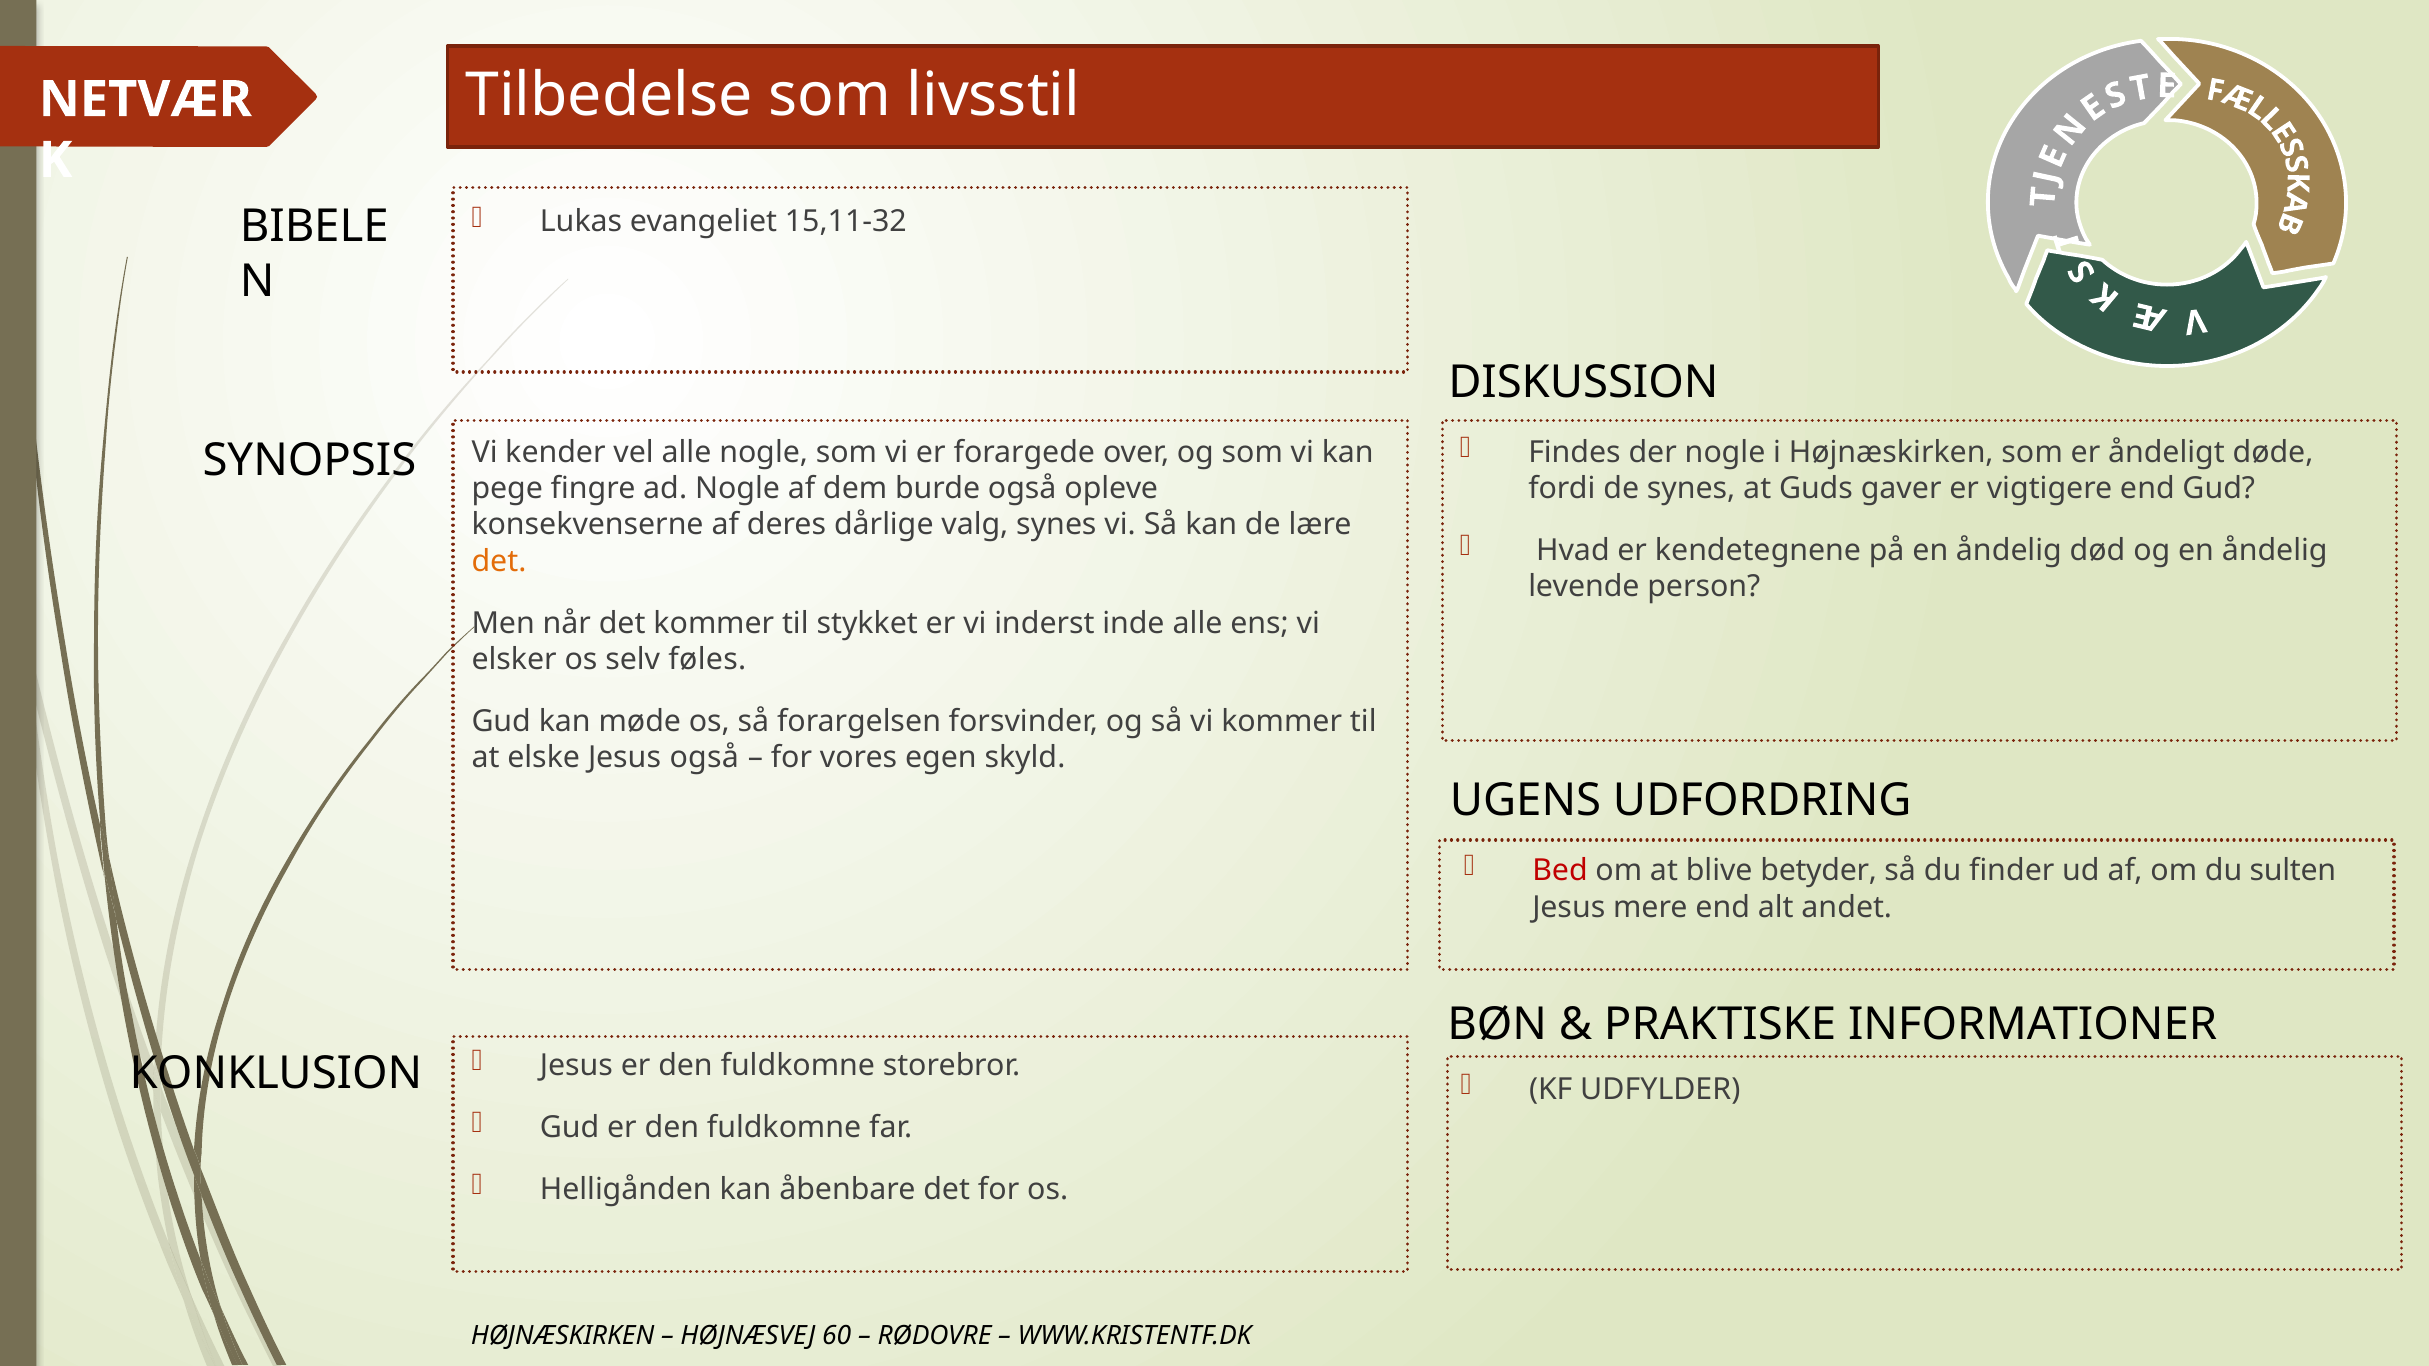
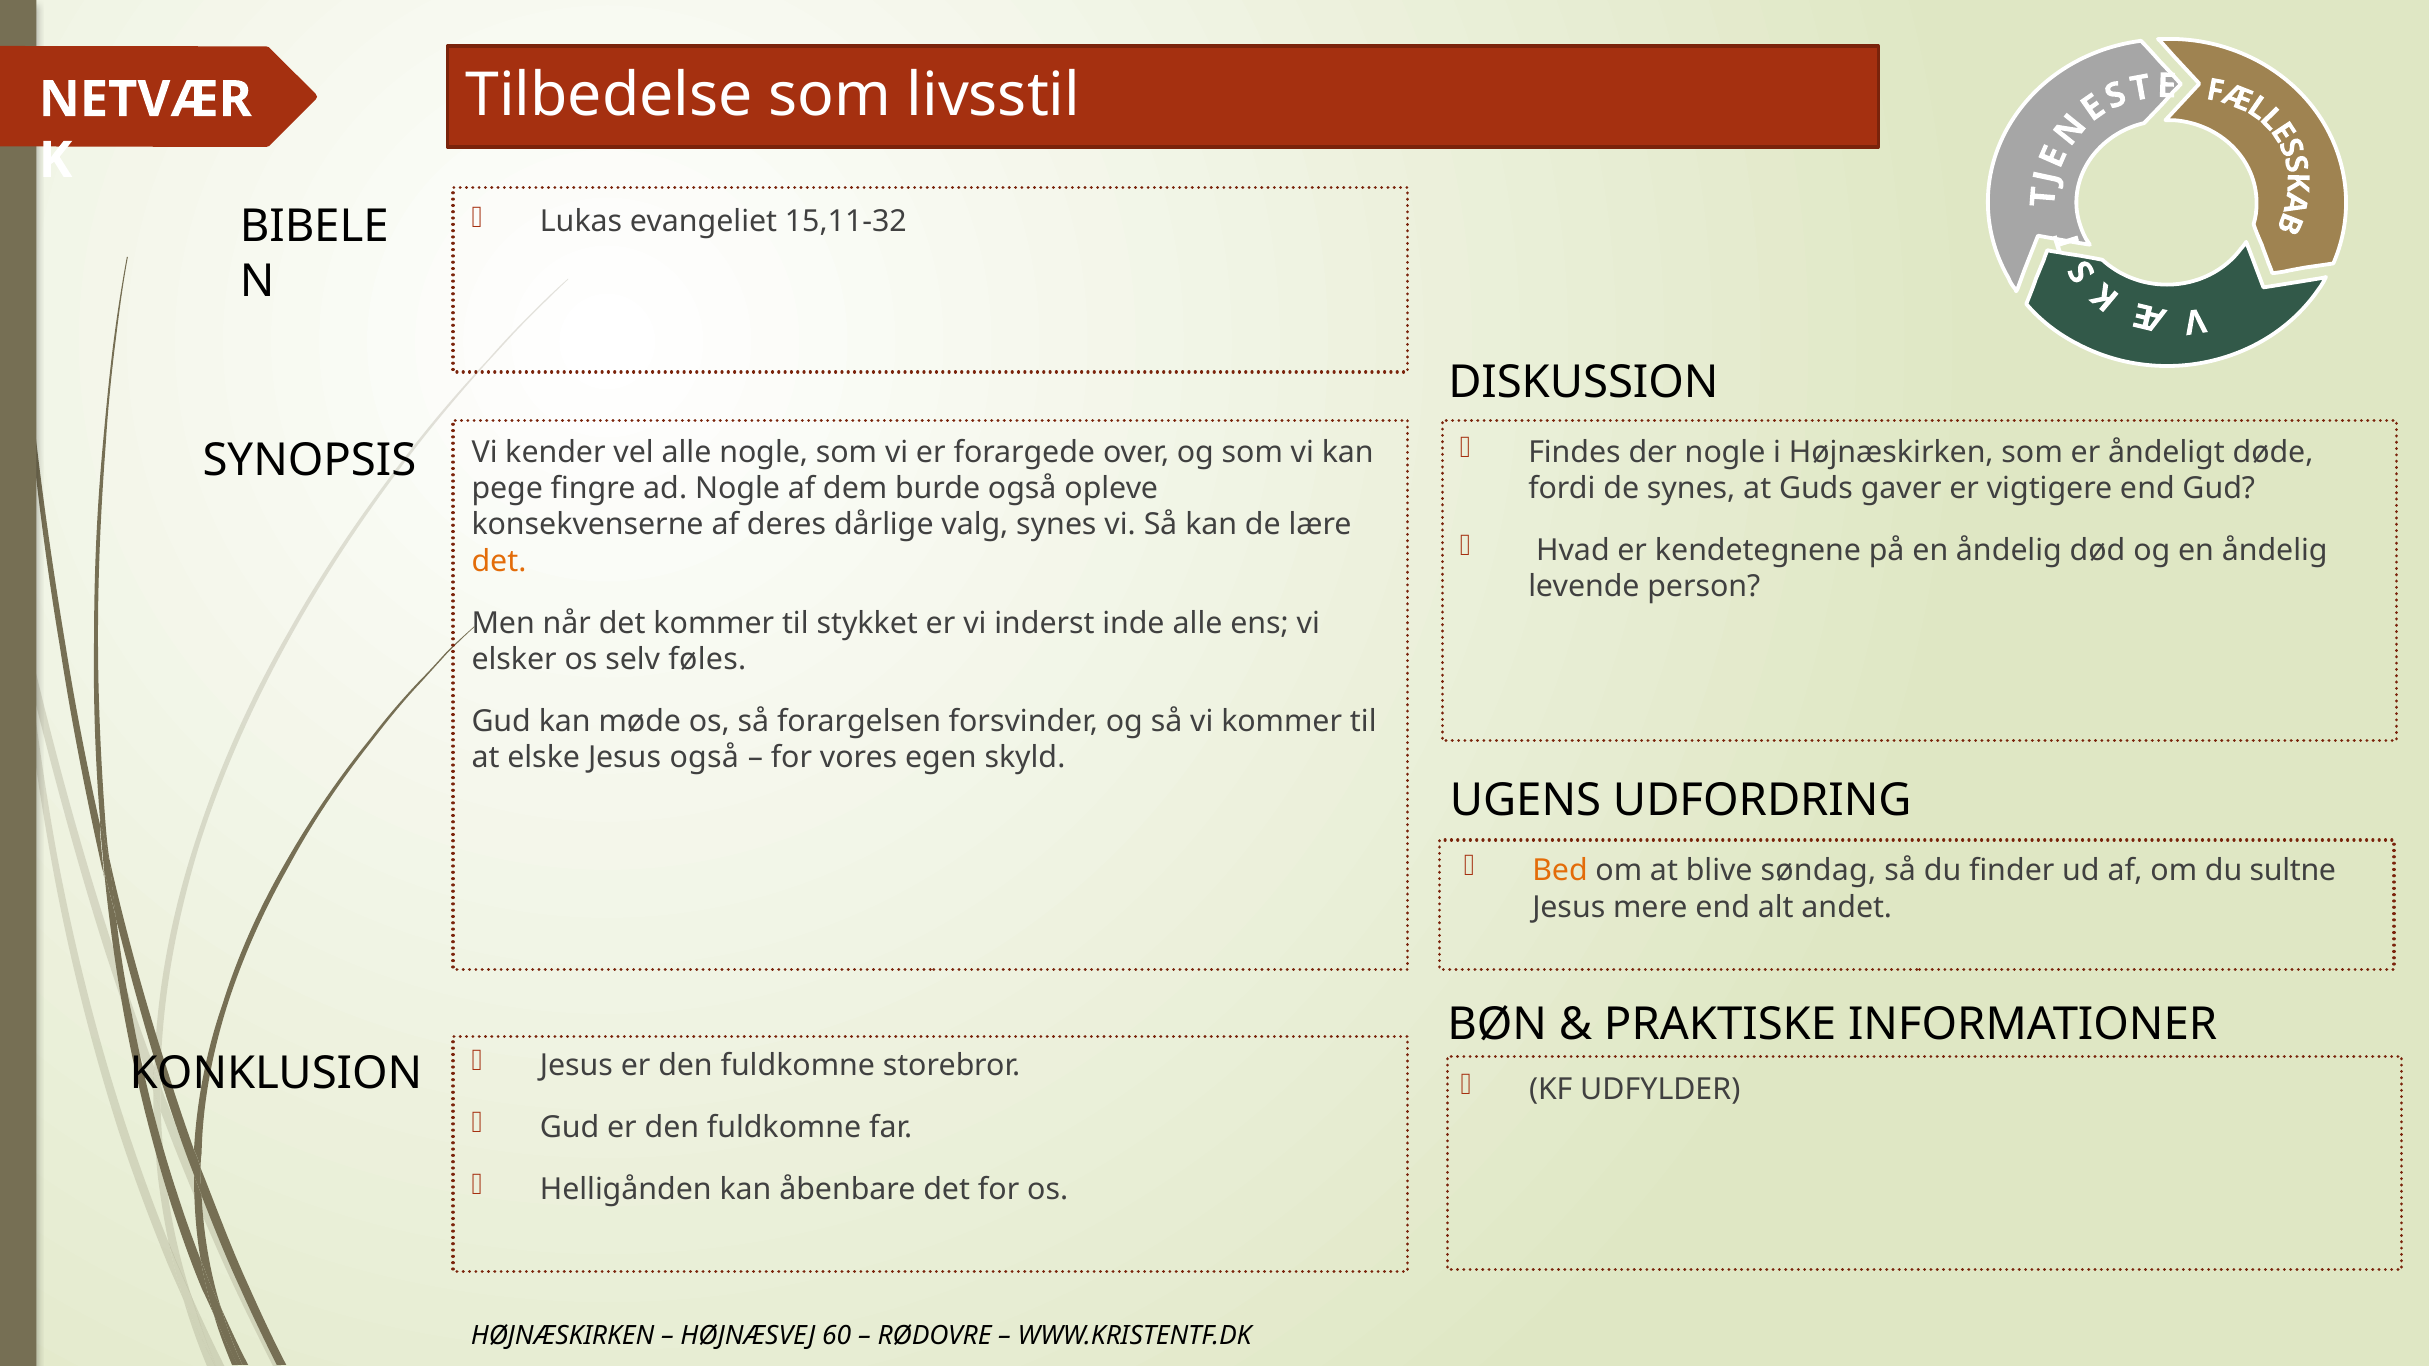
Bed colour: red -> orange
betyder: betyder -> søndag
sulten: sulten -> sultne
